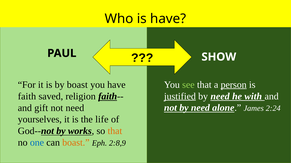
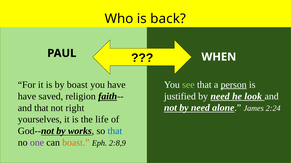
is have: have -> back
SHOW: SHOW -> WHEN
faith at (27, 97): faith -> have
justified underline: present -> none
with: with -> look
and gift: gift -> that
not need: need -> right
that at (115, 132) colour: orange -> blue
one colour: blue -> purple
